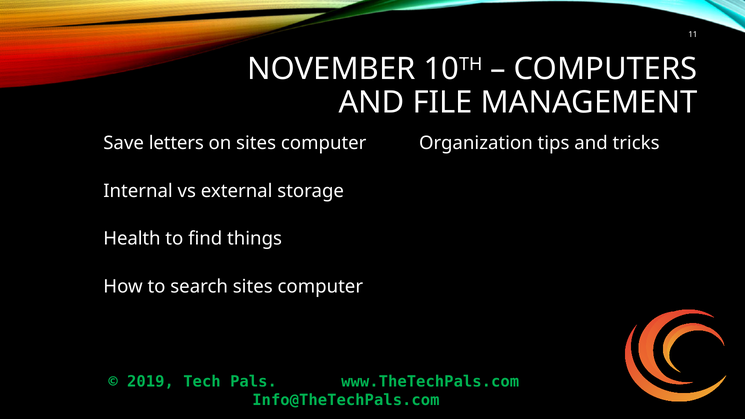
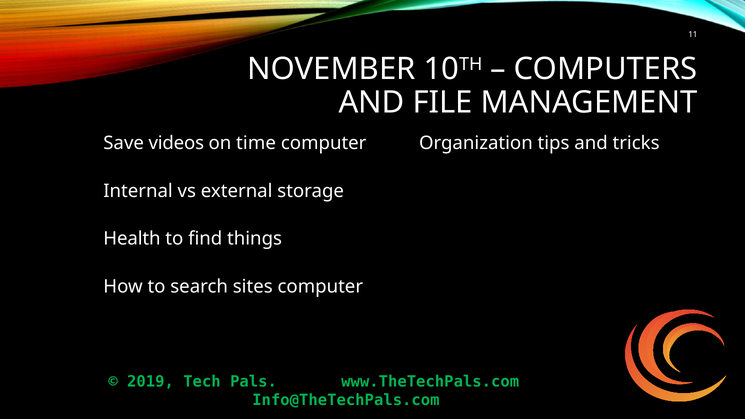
letters: letters -> videos
on sites: sites -> time
